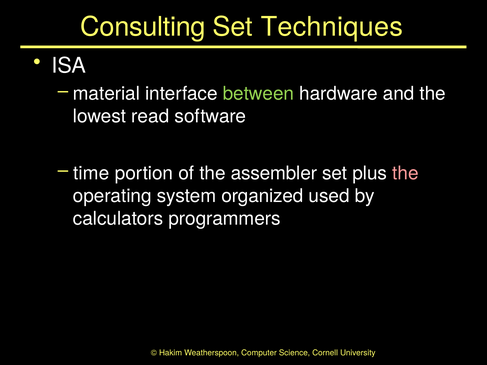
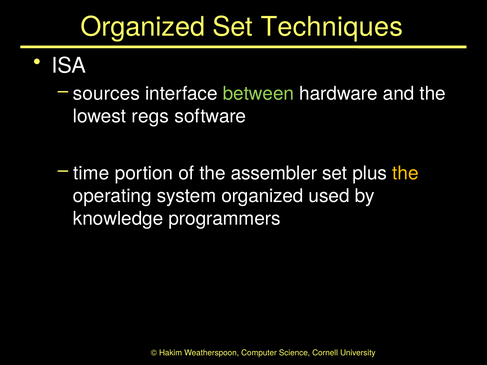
Consulting at (143, 27): Consulting -> Organized
material: material -> sources
read: read -> regs
the at (405, 173) colour: pink -> yellow
calculators: calculators -> knowledge
